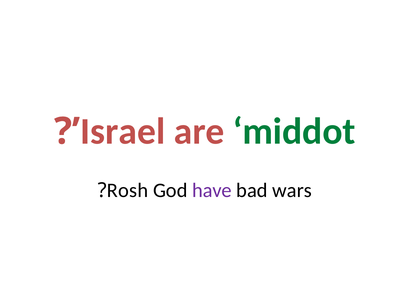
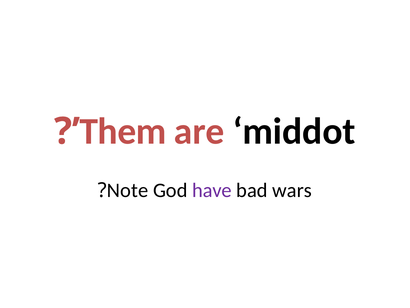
Israel: Israel -> Them
middot colour: green -> black
Rosh: Rosh -> Note
